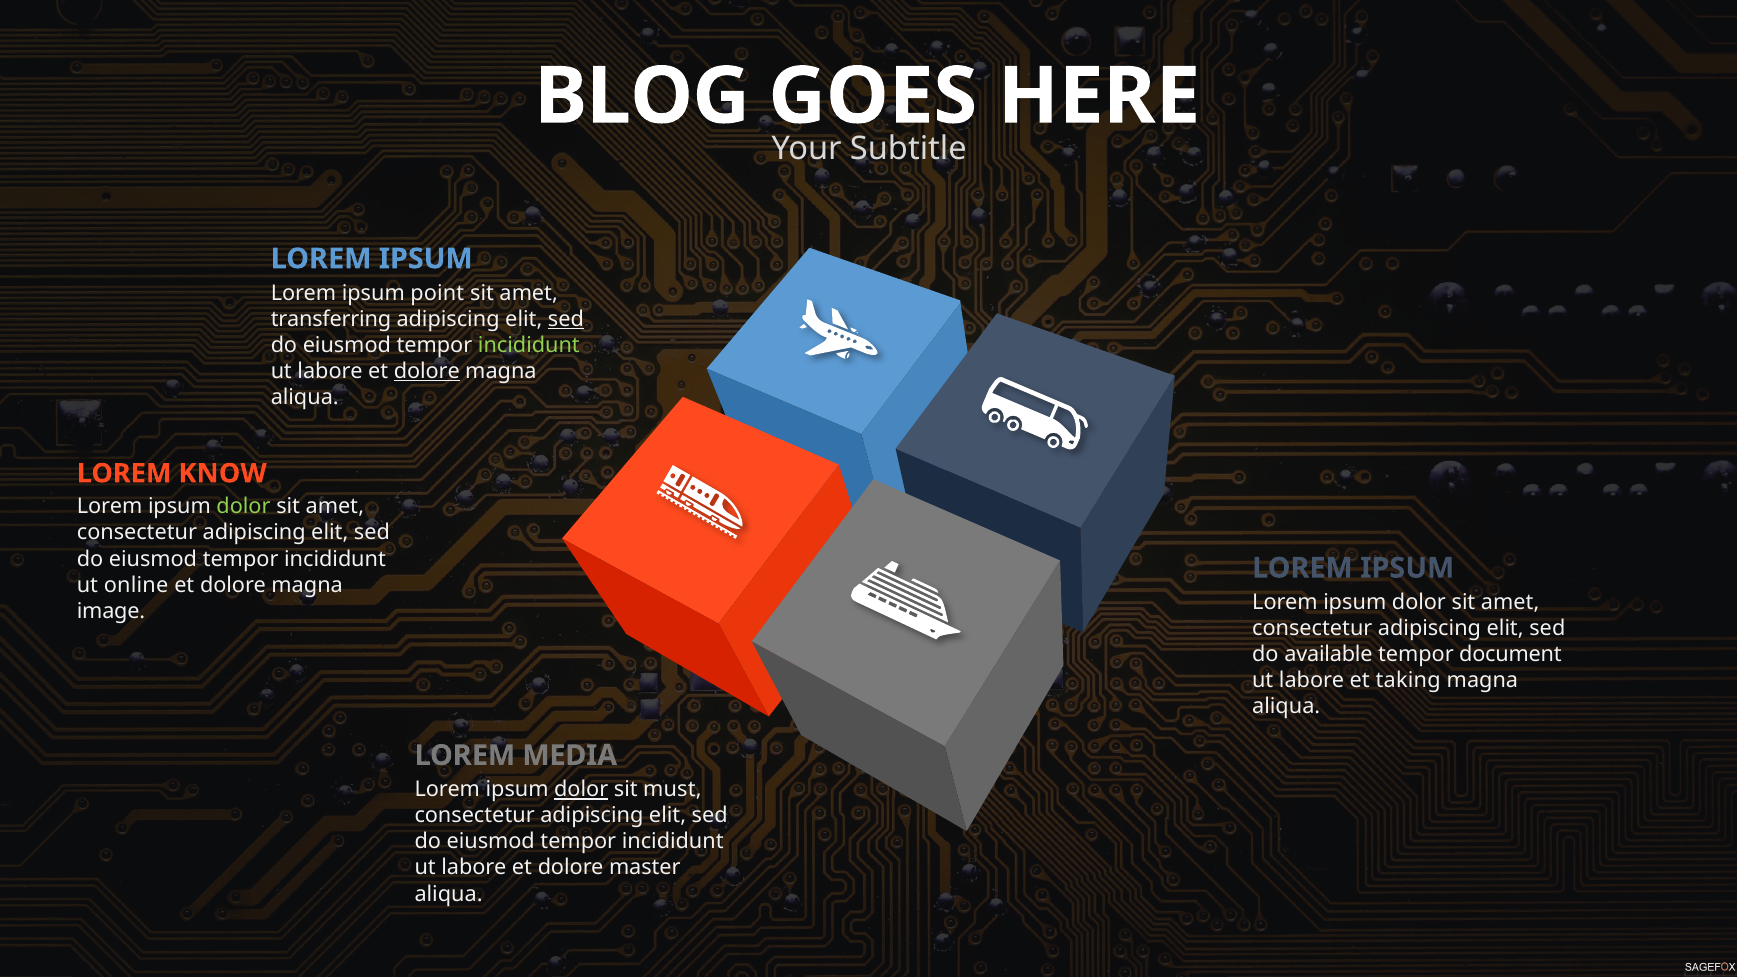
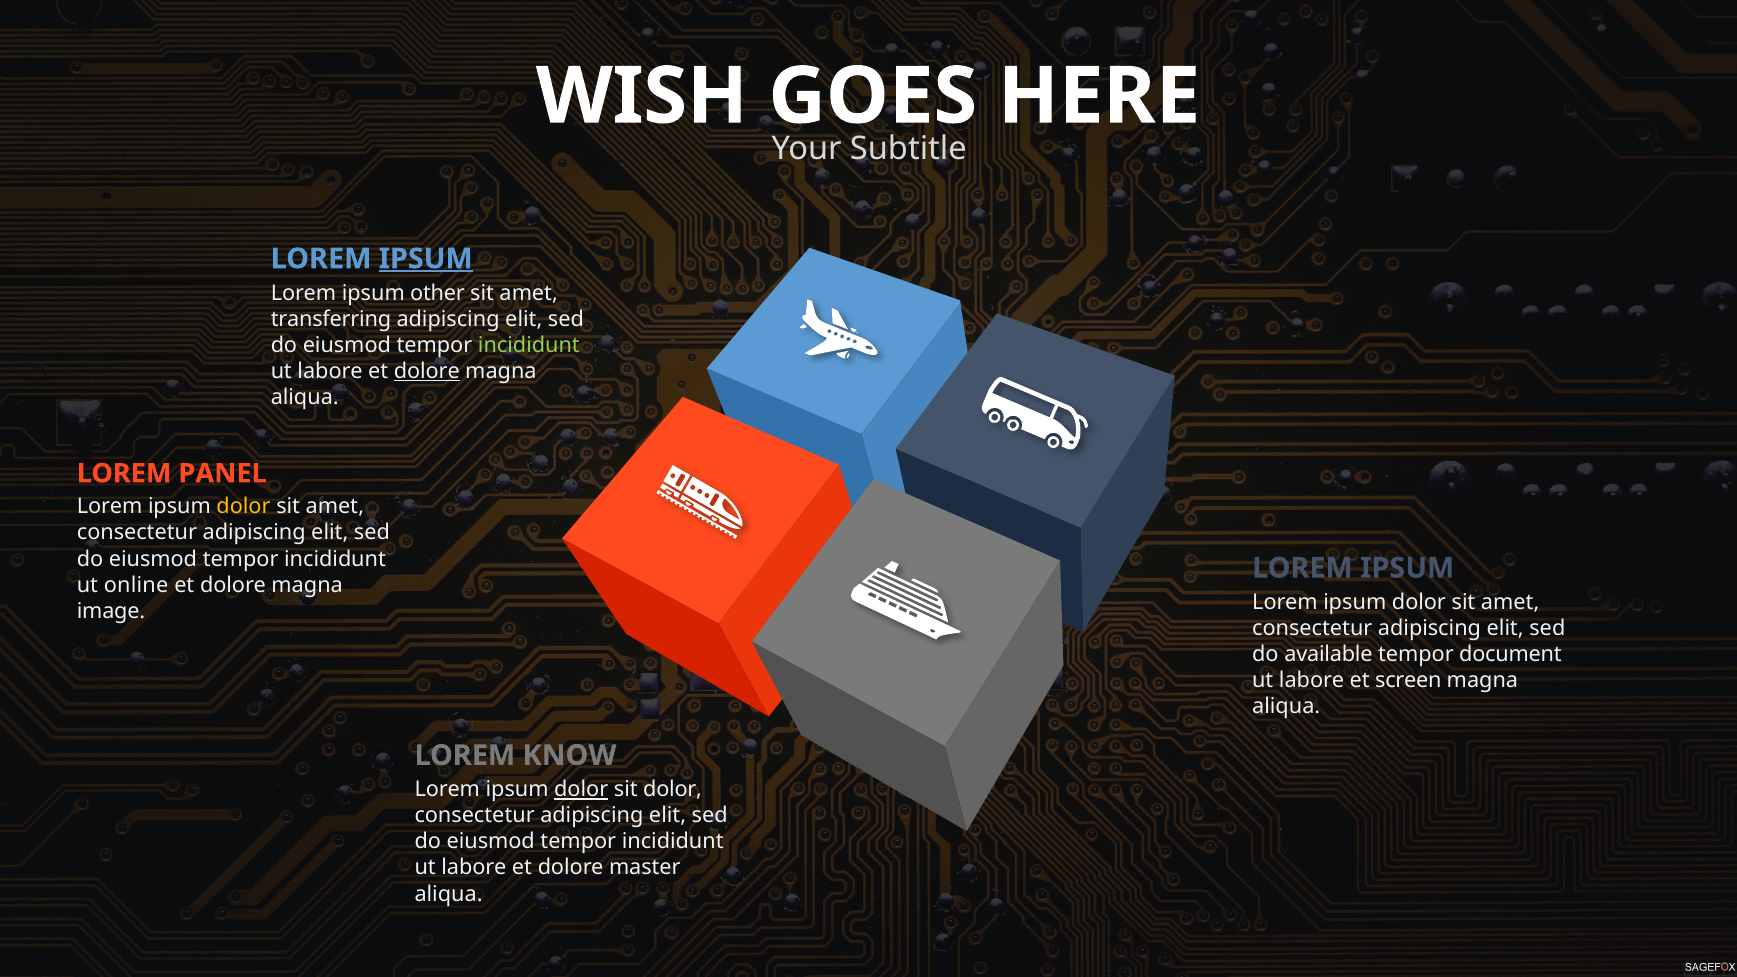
BLOG: BLOG -> WISH
IPSUM at (426, 259) underline: none -> present
point: point -> other
sed at (566, 319) underline: present -> none
KNOW: KNOW -> PANEL
dolor at (244, 507) colour: light green -> yellow
taking: taking -> screen
MEDIA: MEDIA -> KNOW
sit must: must -> dolor
